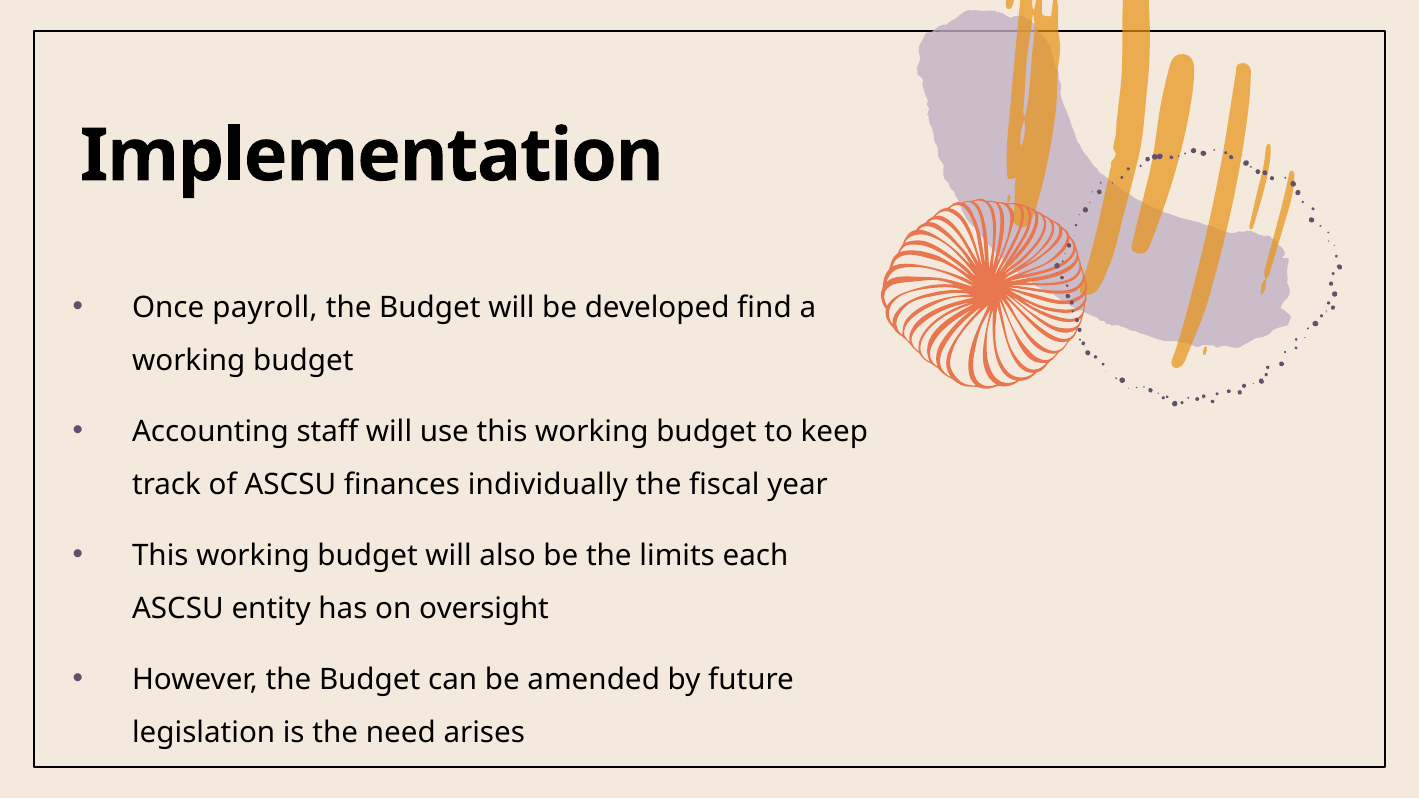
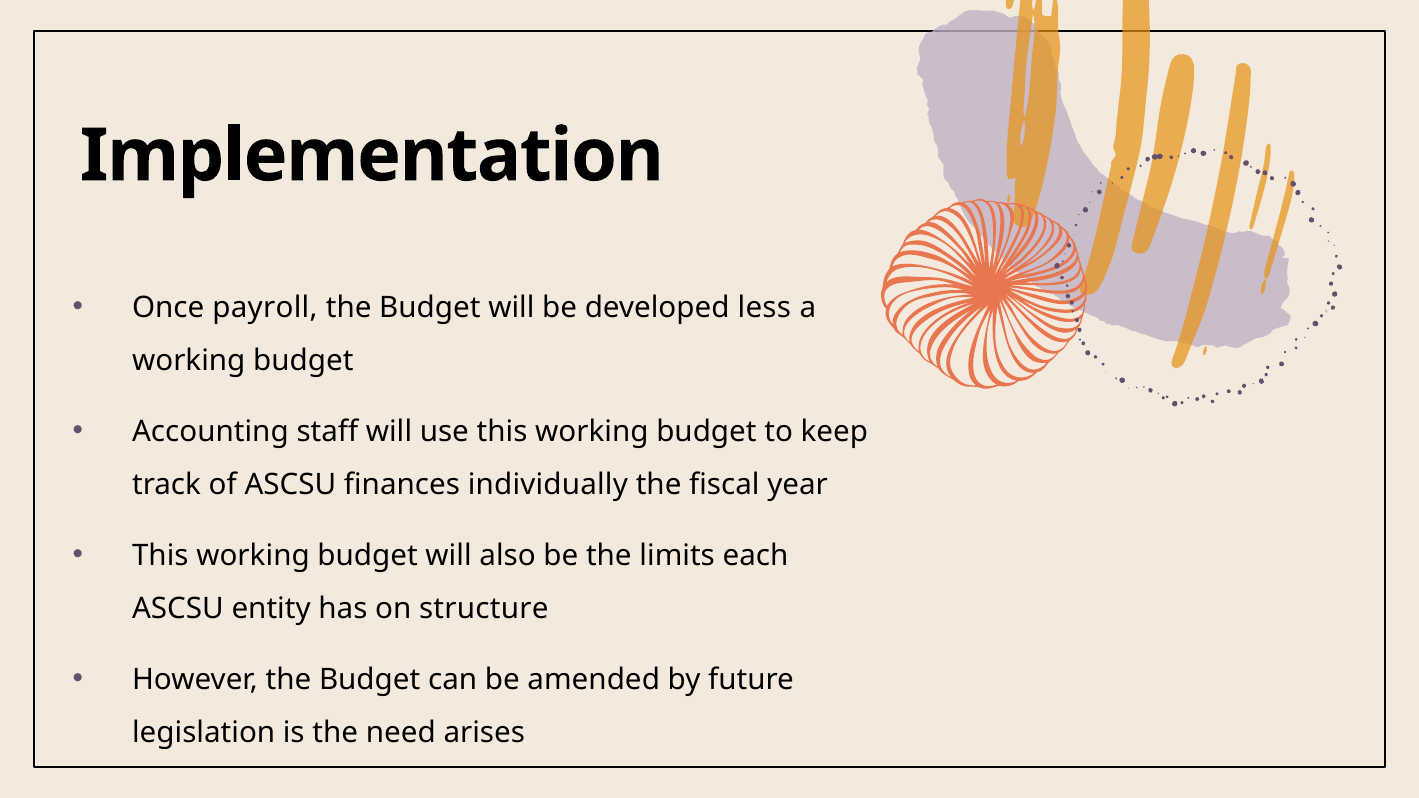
find: find -> less
oversight: oversight -> structure
